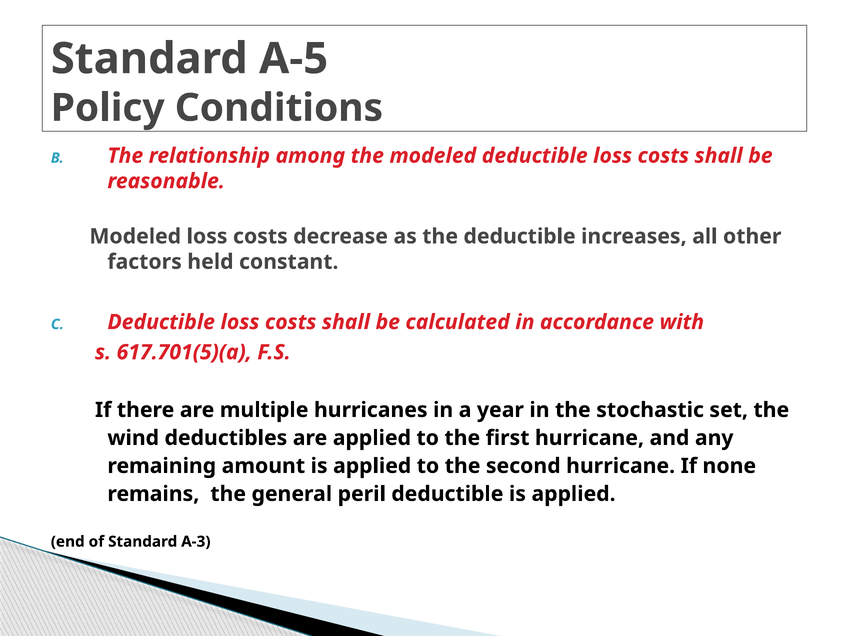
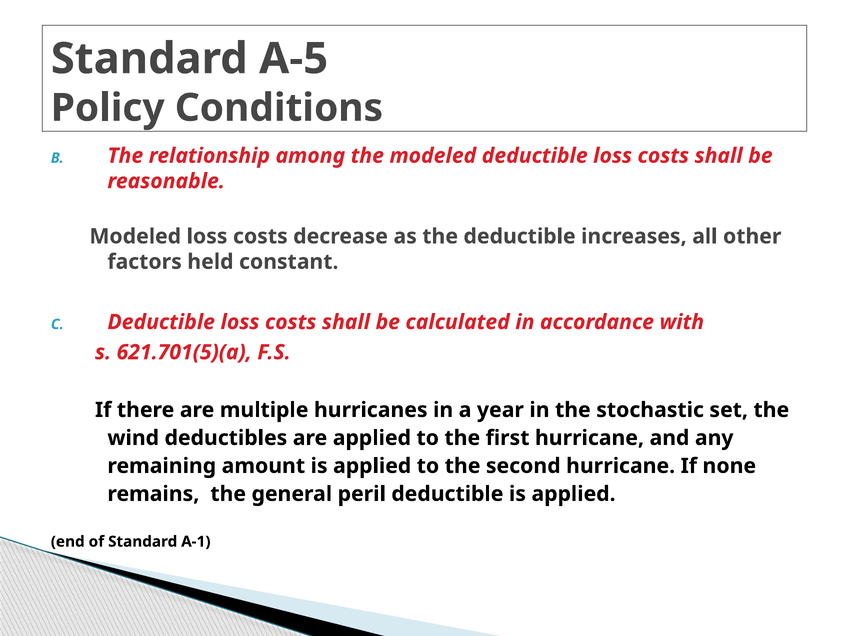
617.701(5)(a: 617.701(5)(a -> 621.701(5)(a
A-3: A-3 -> A-1
